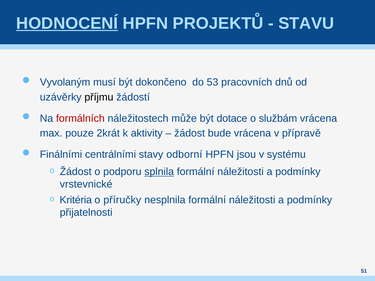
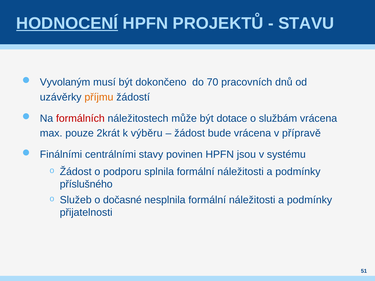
53: 53 -> 70
příjmu colour: black -> orange
aktivity: aktivity -> výběru
odborní: odborní -> povinen
splnila underline: present -> none
vrstevnické: vrstevnické -> příslušného
Kritéria: Kritéria -> Služeb
příručky: příručky -> dočasné
